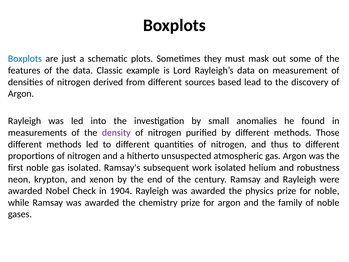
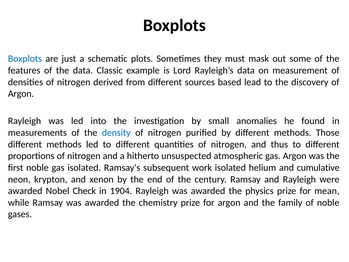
density colour: purple -> blue
robustness: robustness -> cumulative
for noble: noble -> mean
